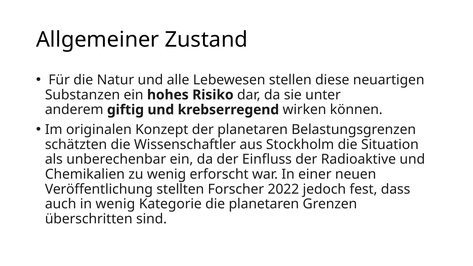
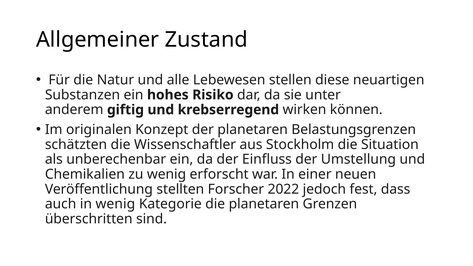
Radioaktive: Radioaktive -> Umstellung
